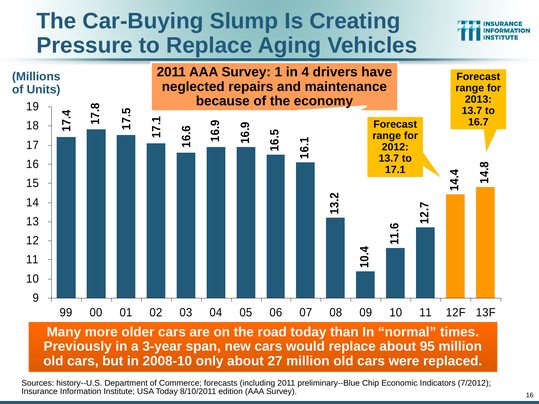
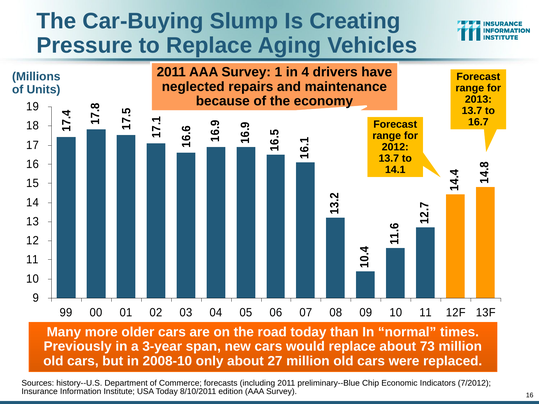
17.1: 17.1 -> 14.1
95: 95 -> 73
